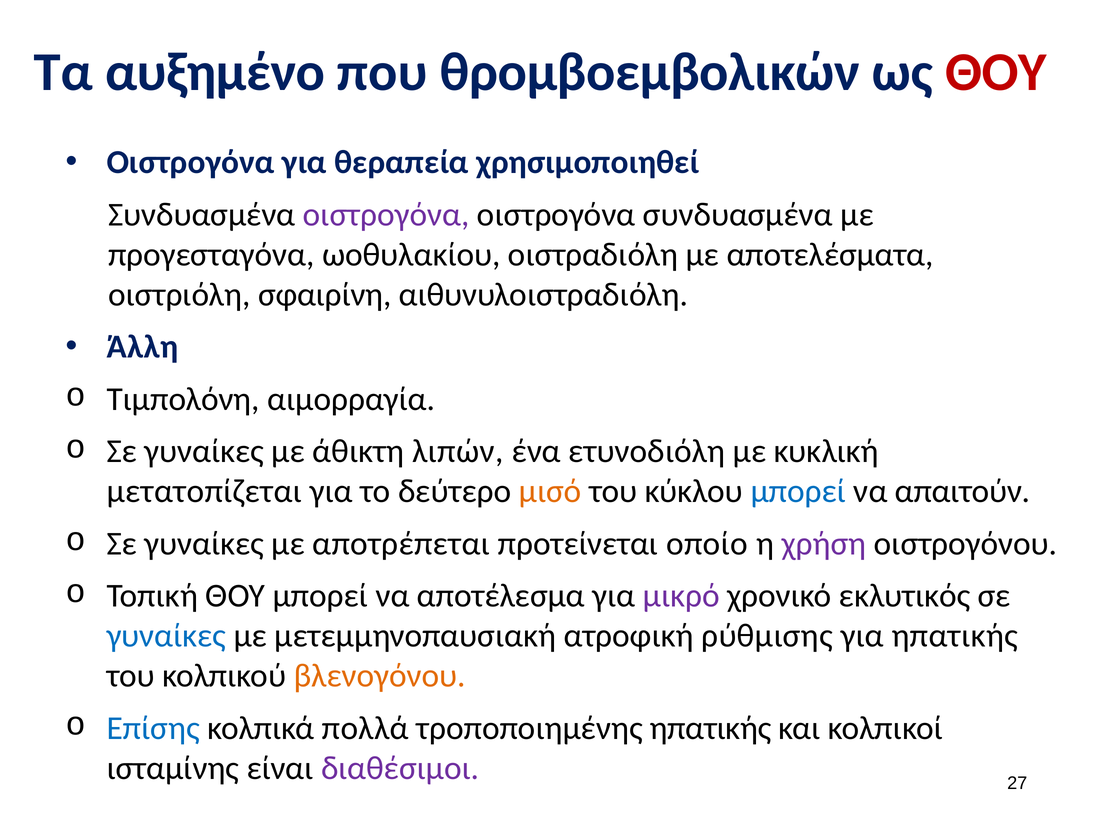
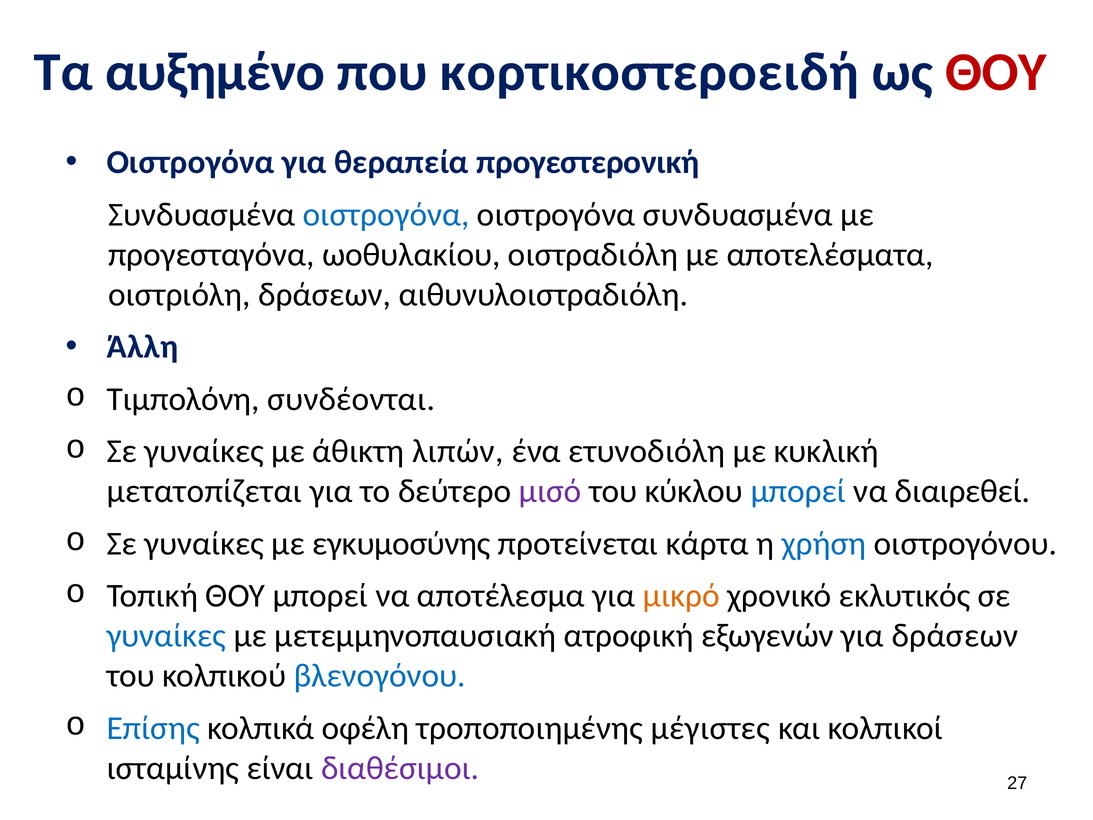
θρομβοεμβολικών: θρομβοεμβολικών -> κορτικοστεροειδή
χρησιμοποιηθεί: χρησιμοποιηθεί -> προγεστερονική
οιστρογόνα at (386, 214) colour: purple -> blue
οιστριόλη σφαιρίνη: σφαιρίνη -> δράσεων
αιμορραγία: αιμορραγία -> συνδέονται
μισό colour: orange -> purple
απαιτούν: απαιτούν -> διαιρεθεί
αποτρέπεται: αποτρέπεται -> εγκυμοσύνης
οποίο: οποίο -> κάρτα
χρήση colour: purple -> blue
μικρό colour: purple -> orange
ρύθμισης: ρύθμισης -> εξωγενών
για ηπατικής: ηπατικής -> δράσεων
βλενογόνου colour: orange -> blue
πολλά: πολλά -> οφέλη
τροποποιημένης ηπατικής: ηπατικής -> μέγιστες
